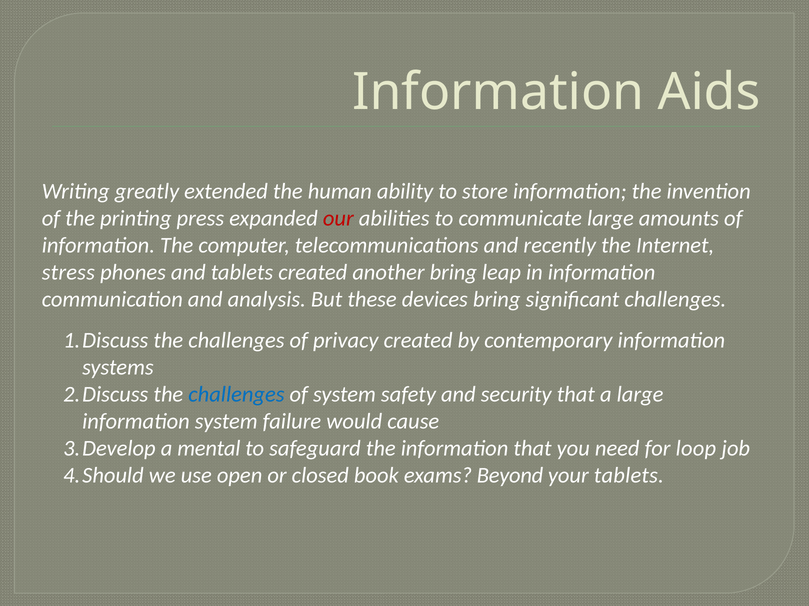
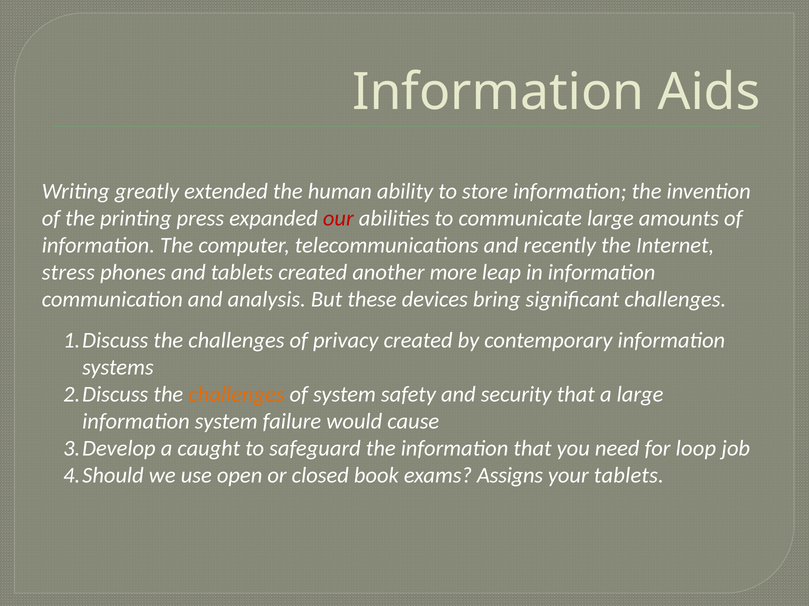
another bring: bring -> more
challenges at (236, 395) colour: blue -> orange
mental: mental -> caught
Beyond: Beyond -> Assigns
